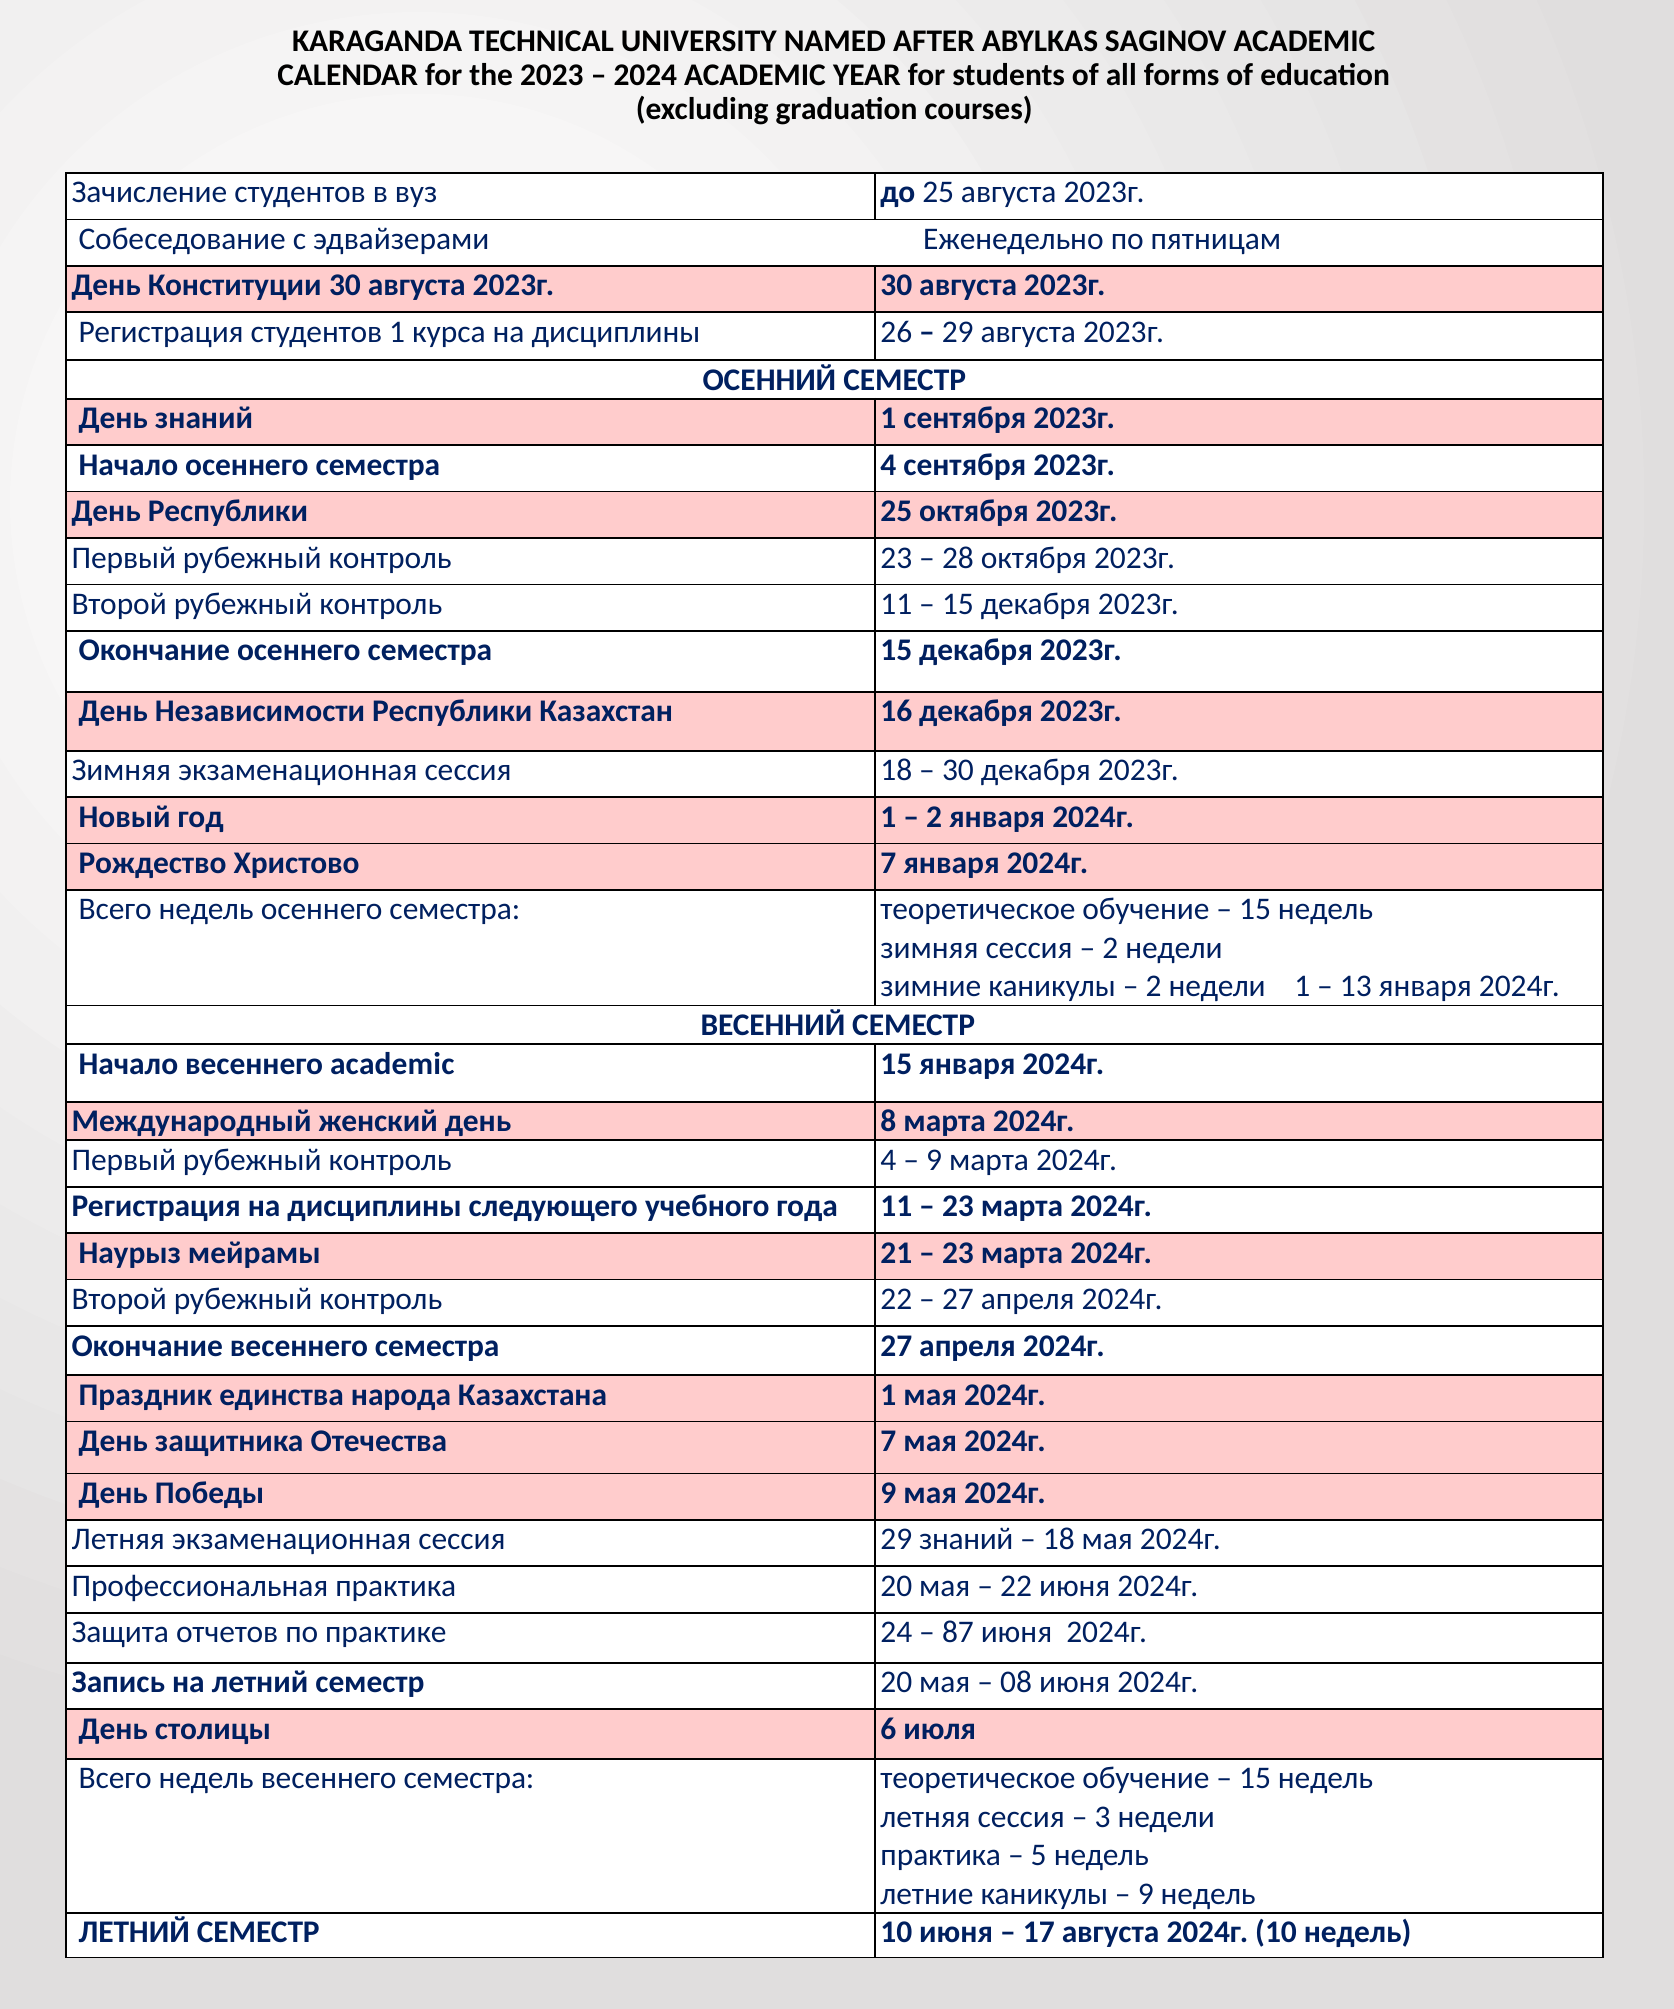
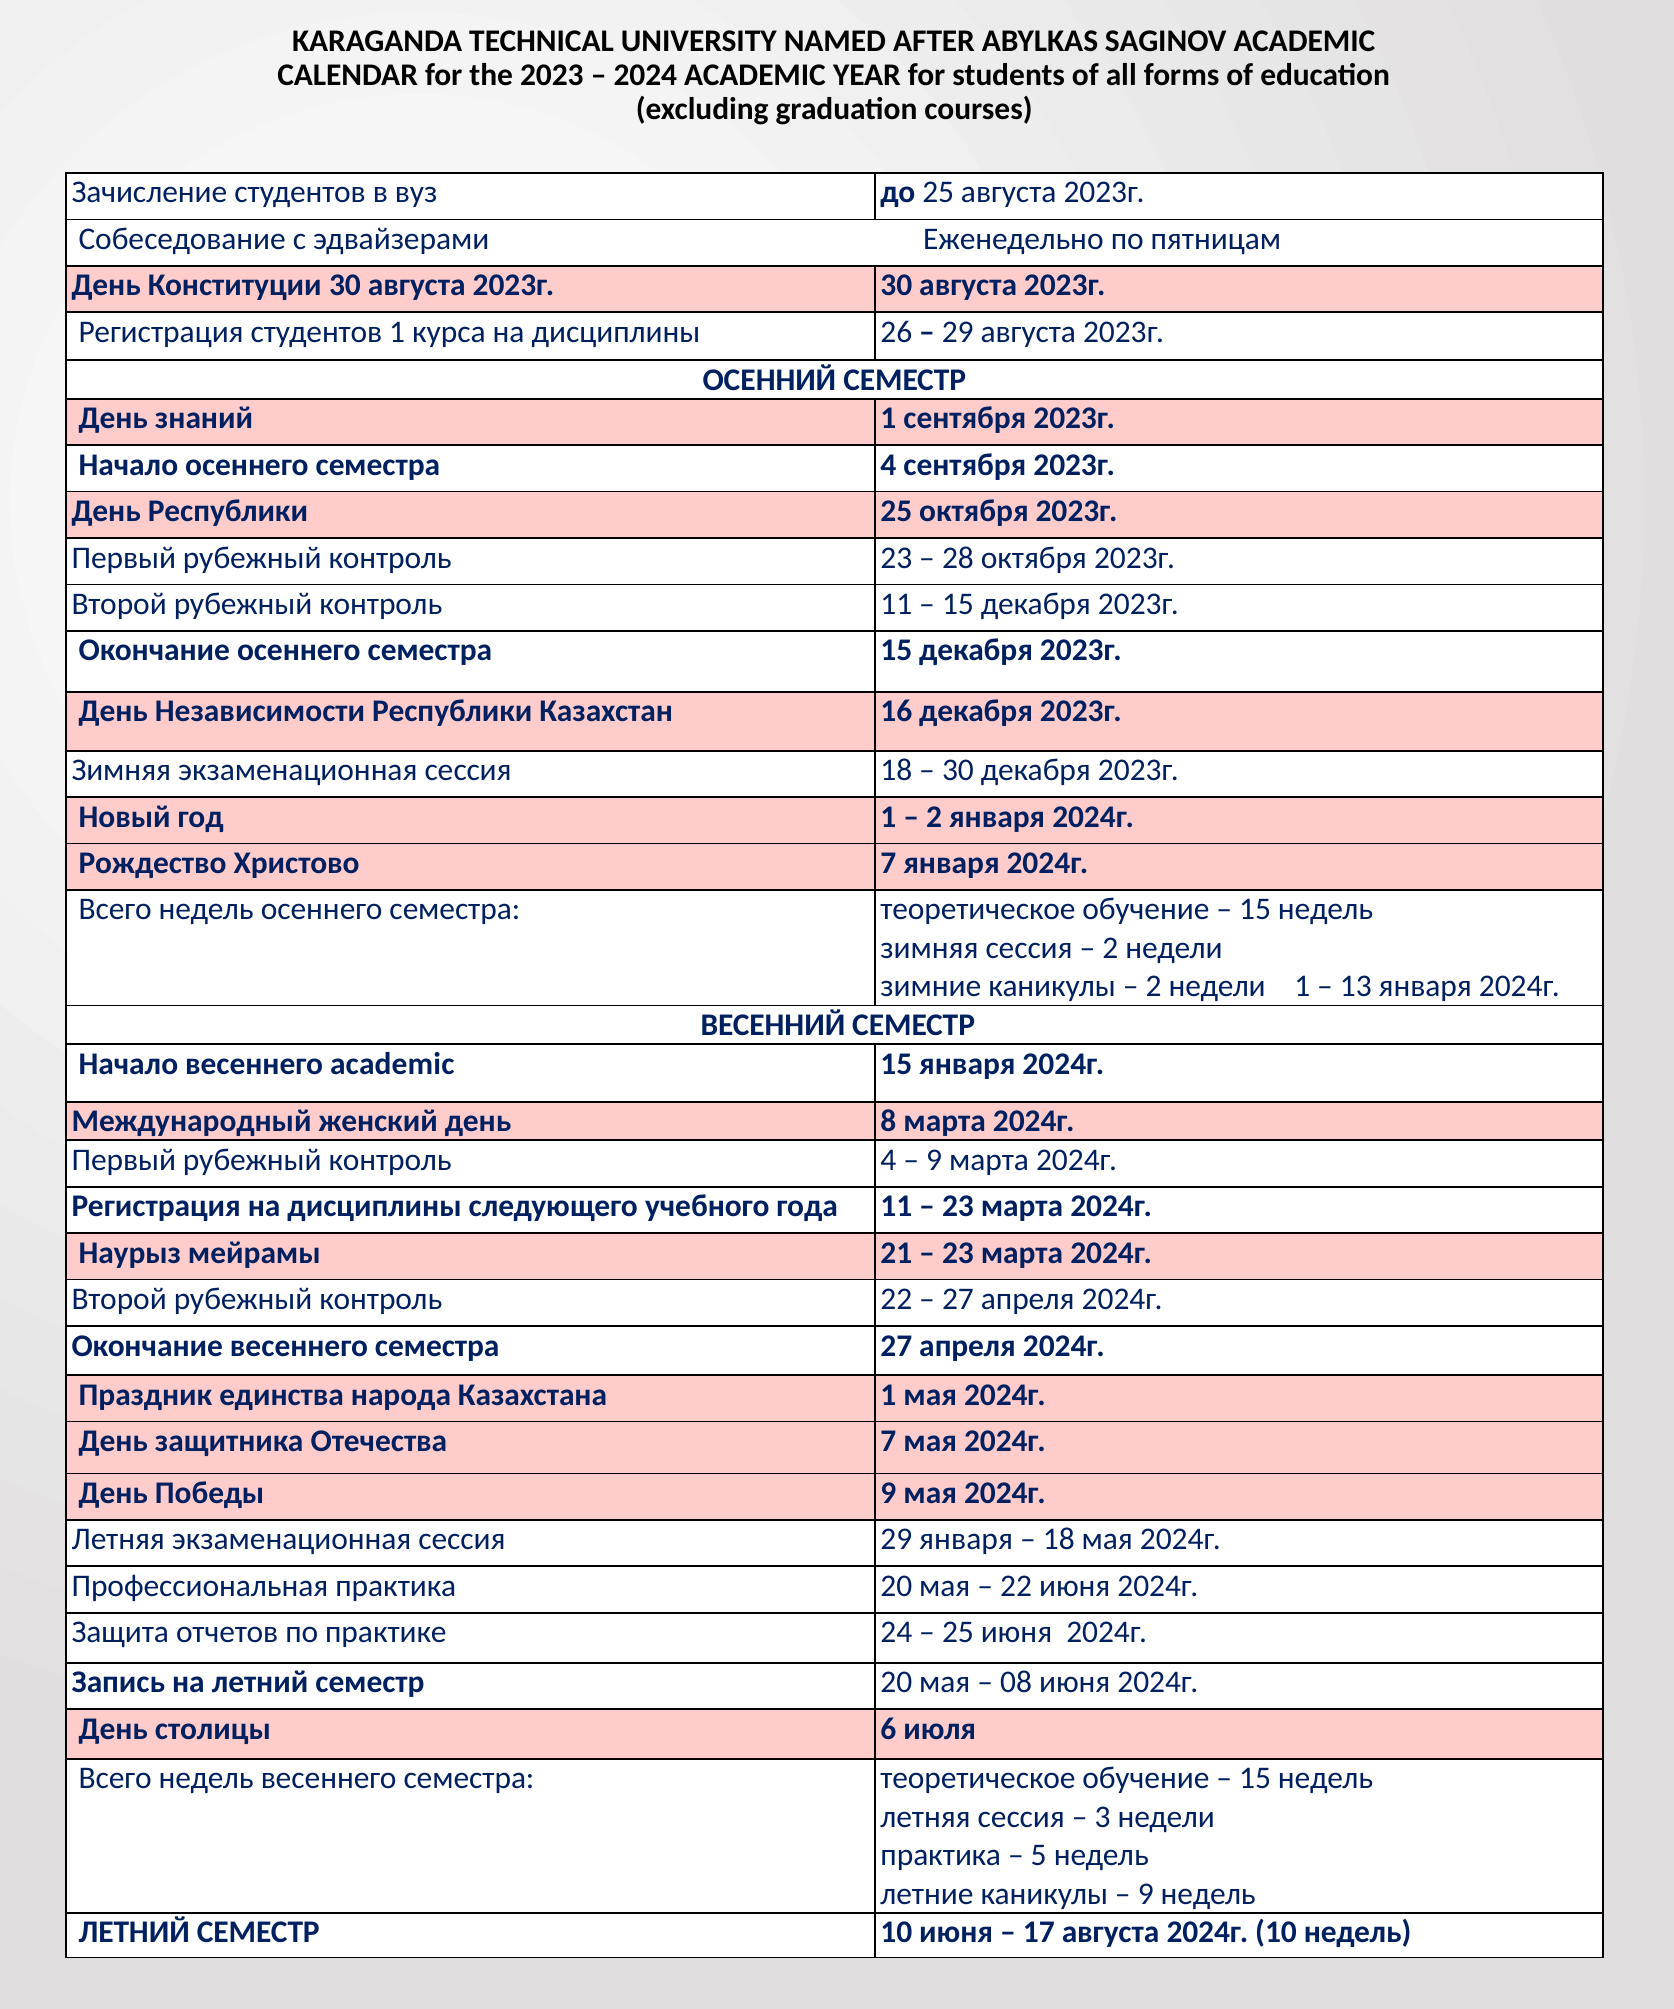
29 знаний: знаний -> января
87 at (958, 1632): 87 -> 25
